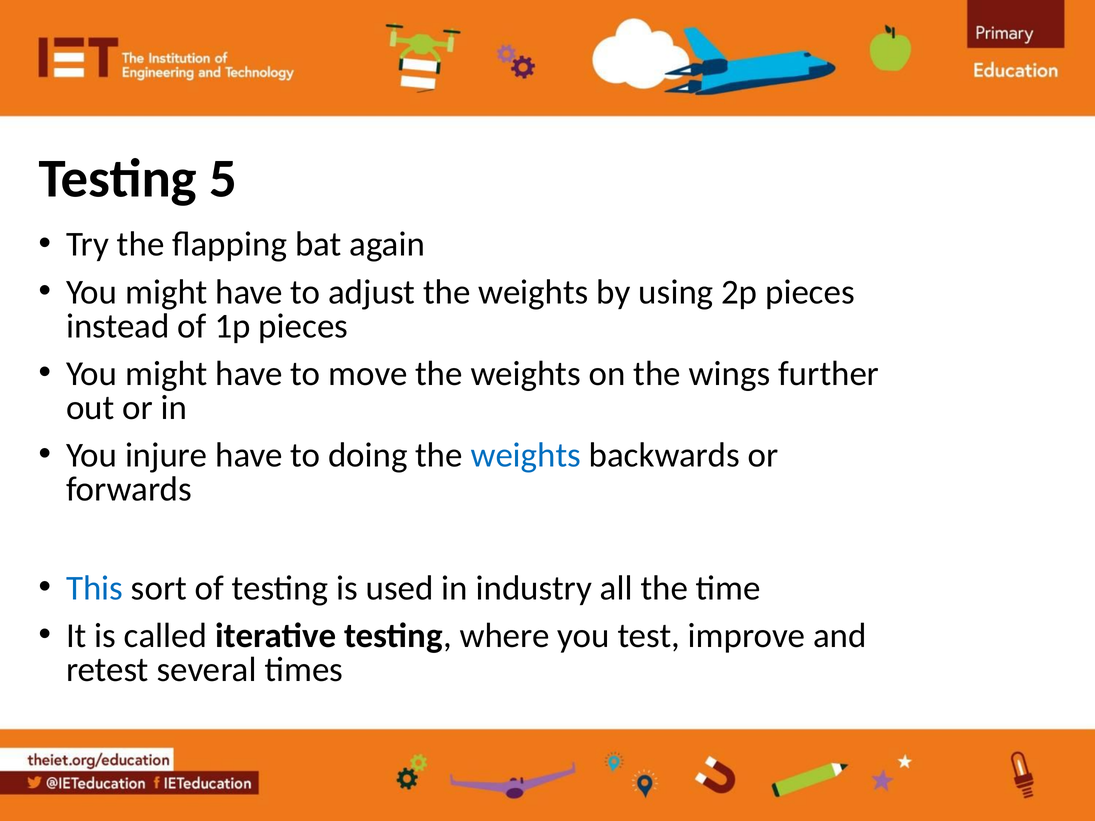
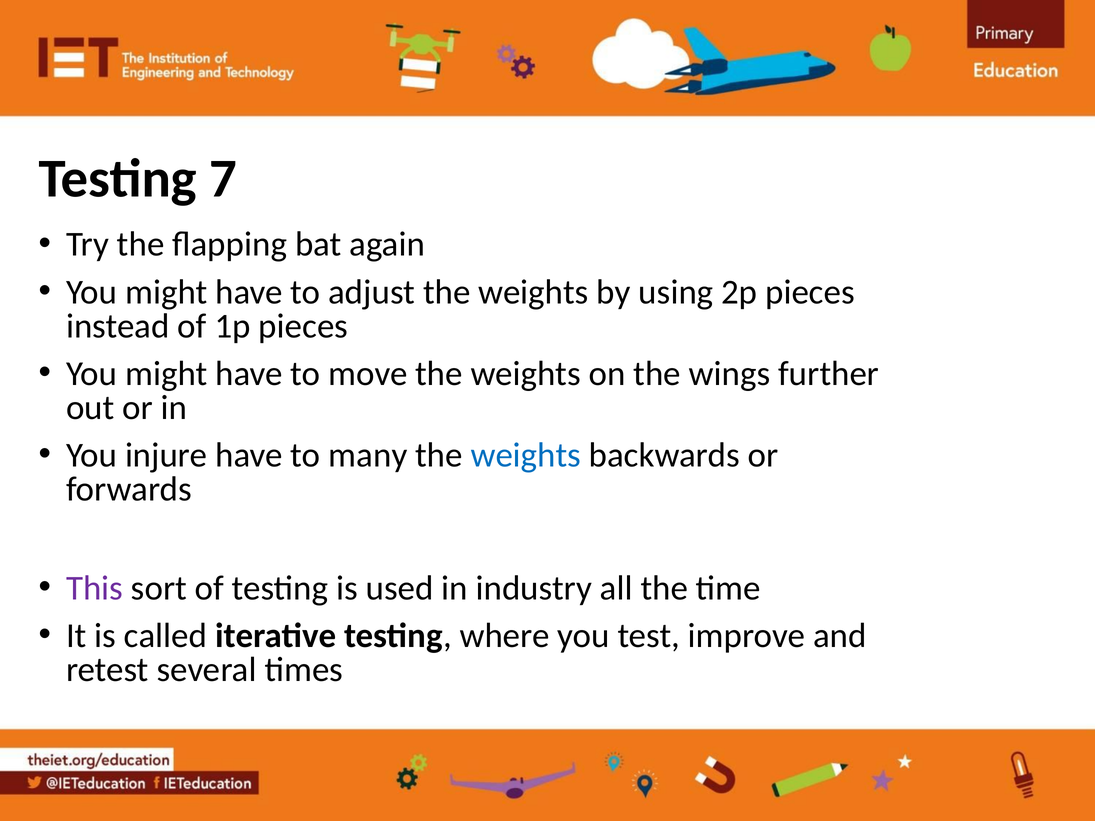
5: 5 -> 7
doing: doing -> many
This colour: blue -> purple
